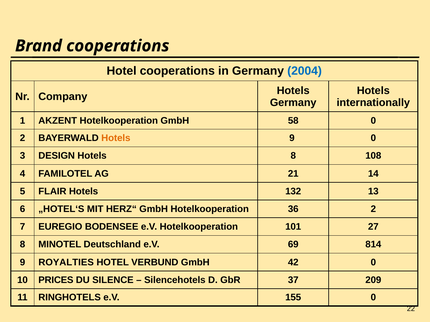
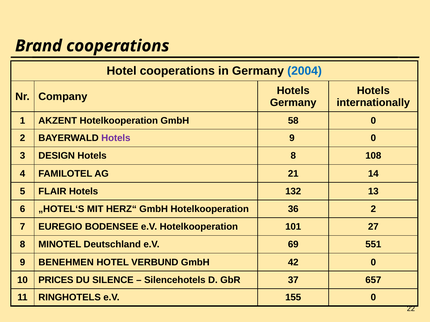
Hotels at (116, 138) colour: orange -> purple
814: 814 -> 551
ROYALTIES: ROYALTIES -> BENEHMEN
209: 209 -> 657
